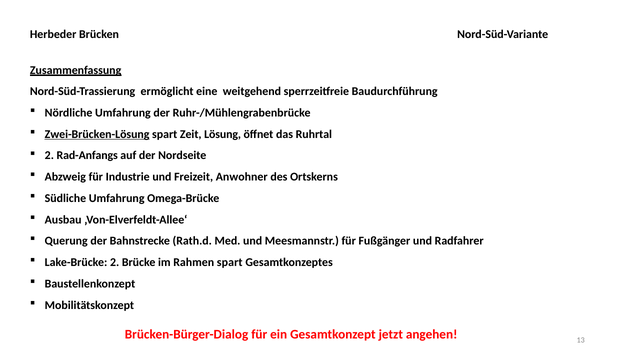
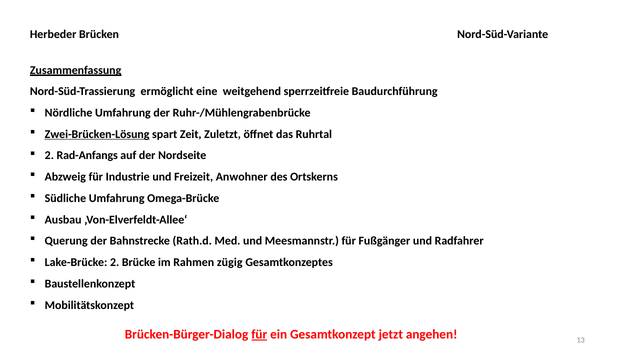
Lösung: Lösung -> Zuletzt
Rahmen spart: spart -> zügig
für at (259, 335) underline: none -> present
